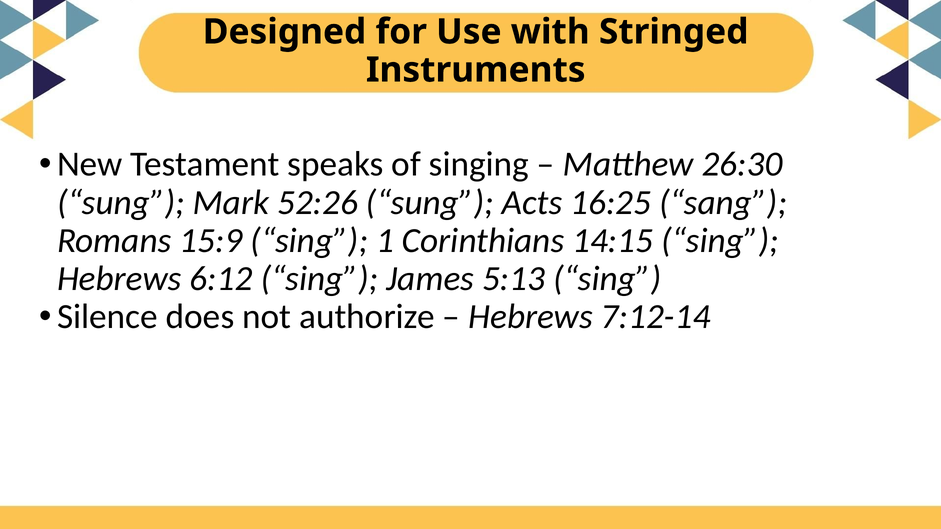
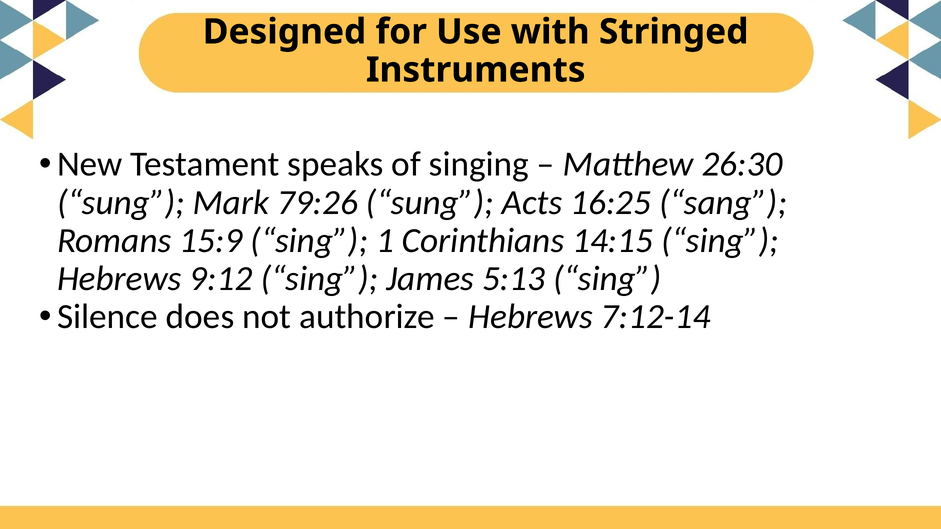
52:26: 52:26 -> 79:26
6:12: 6:12 -> 9:12
